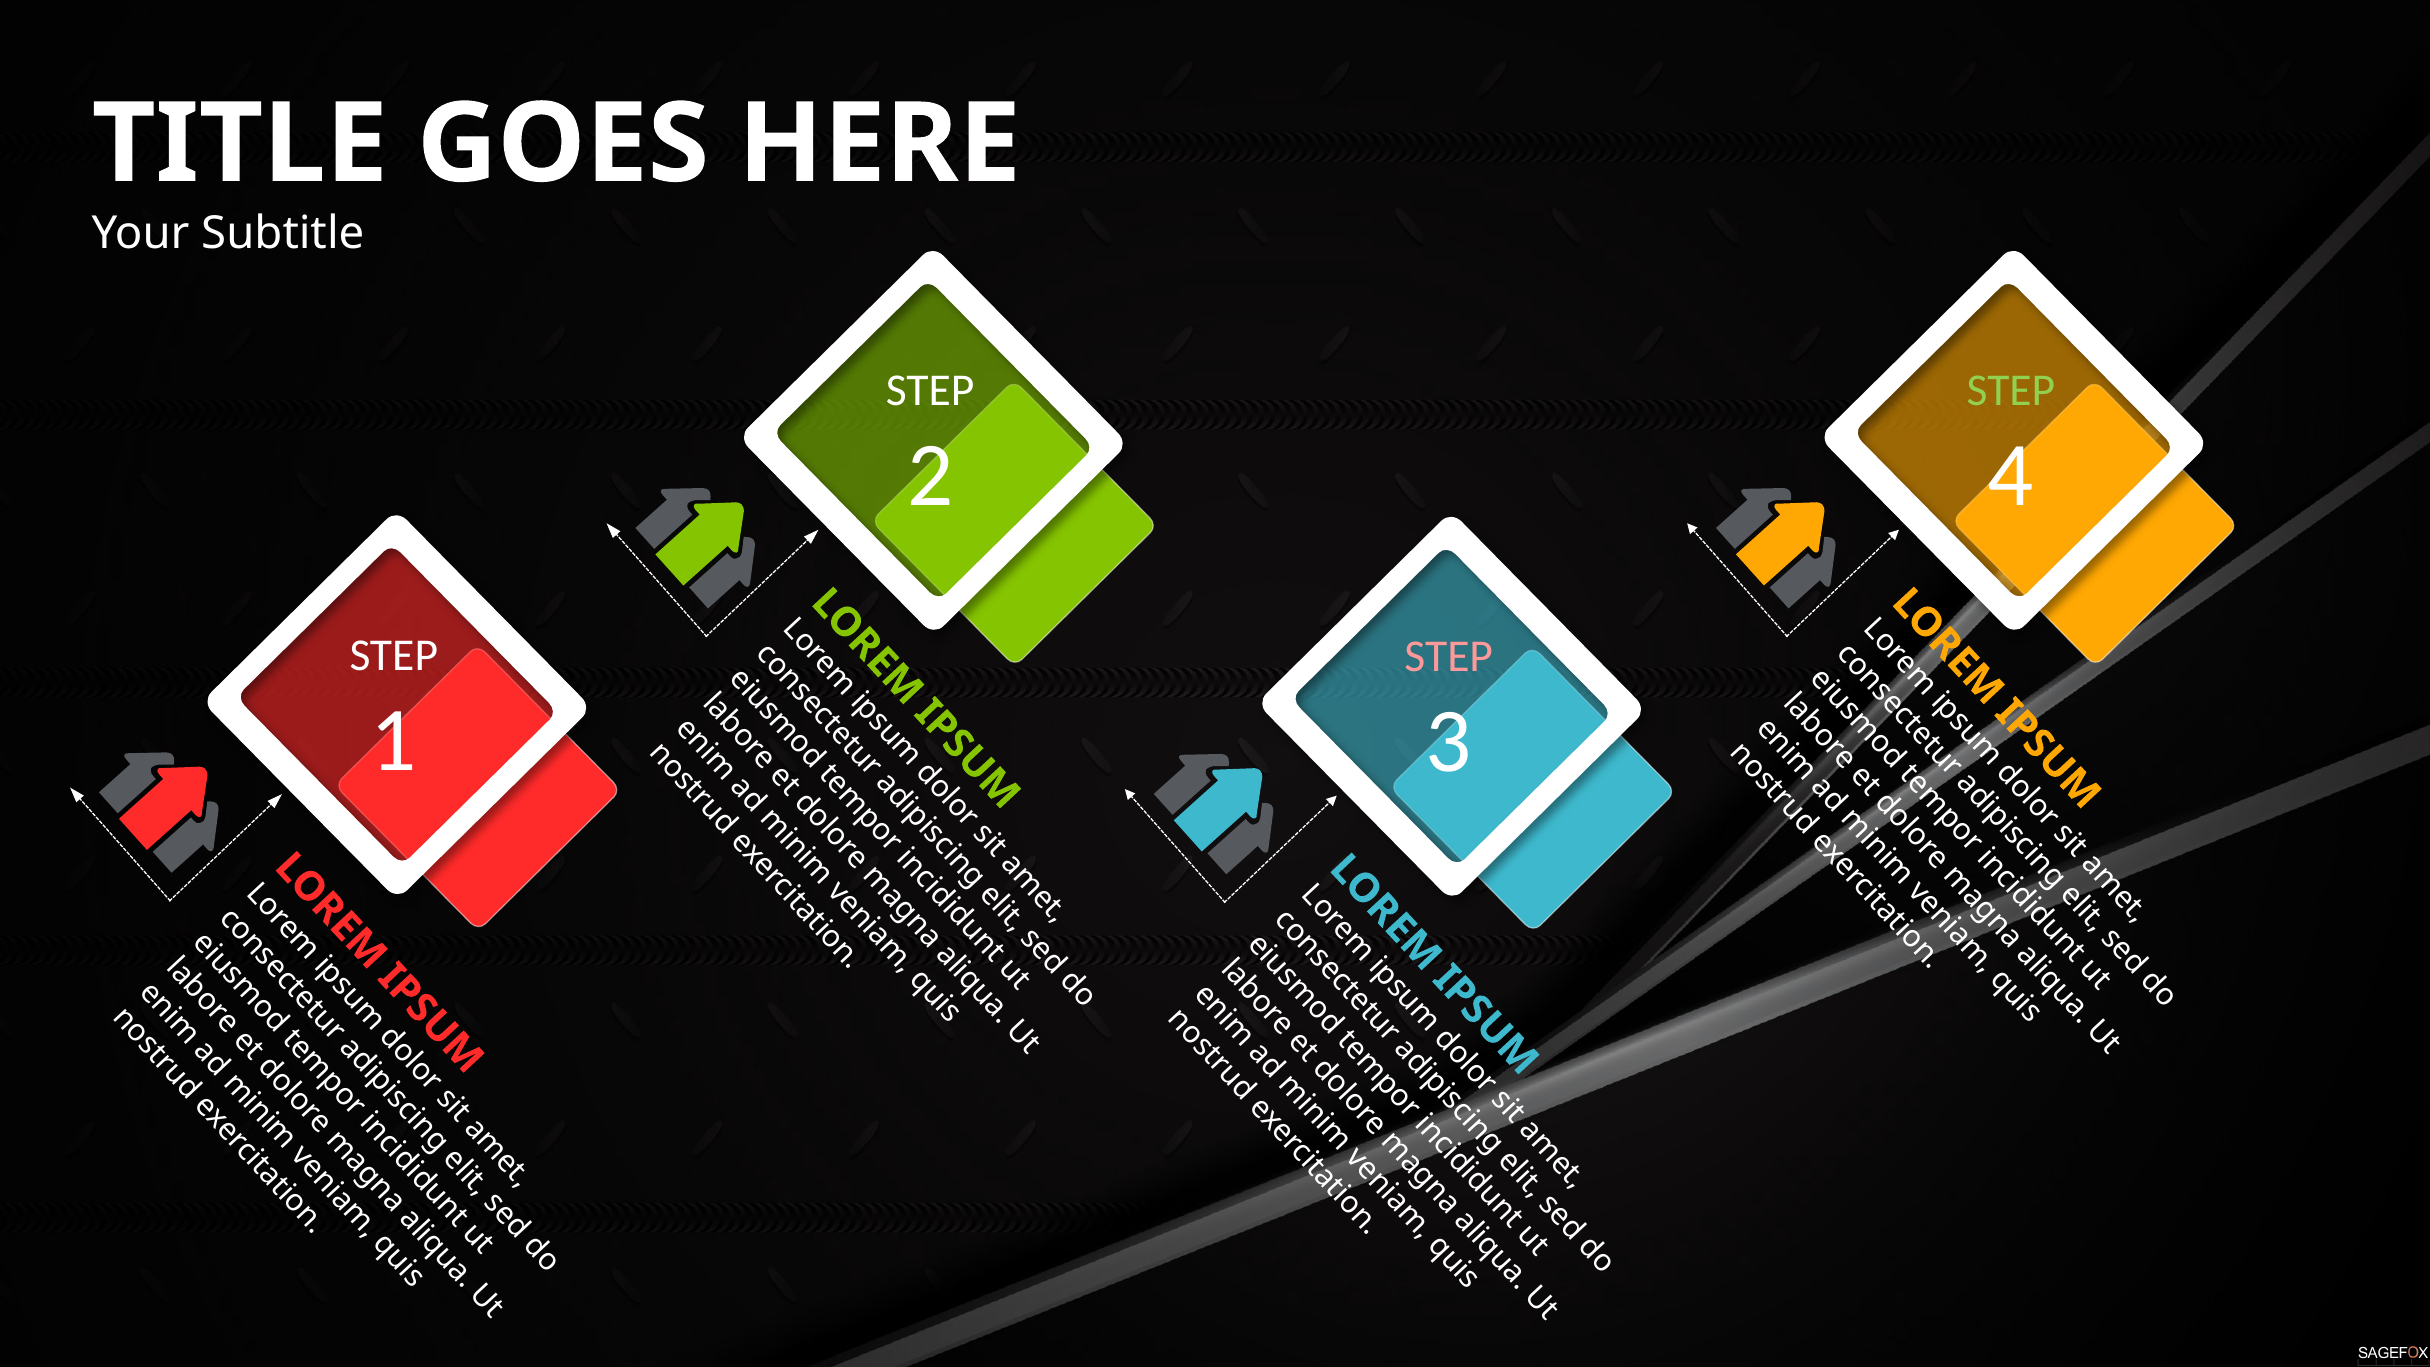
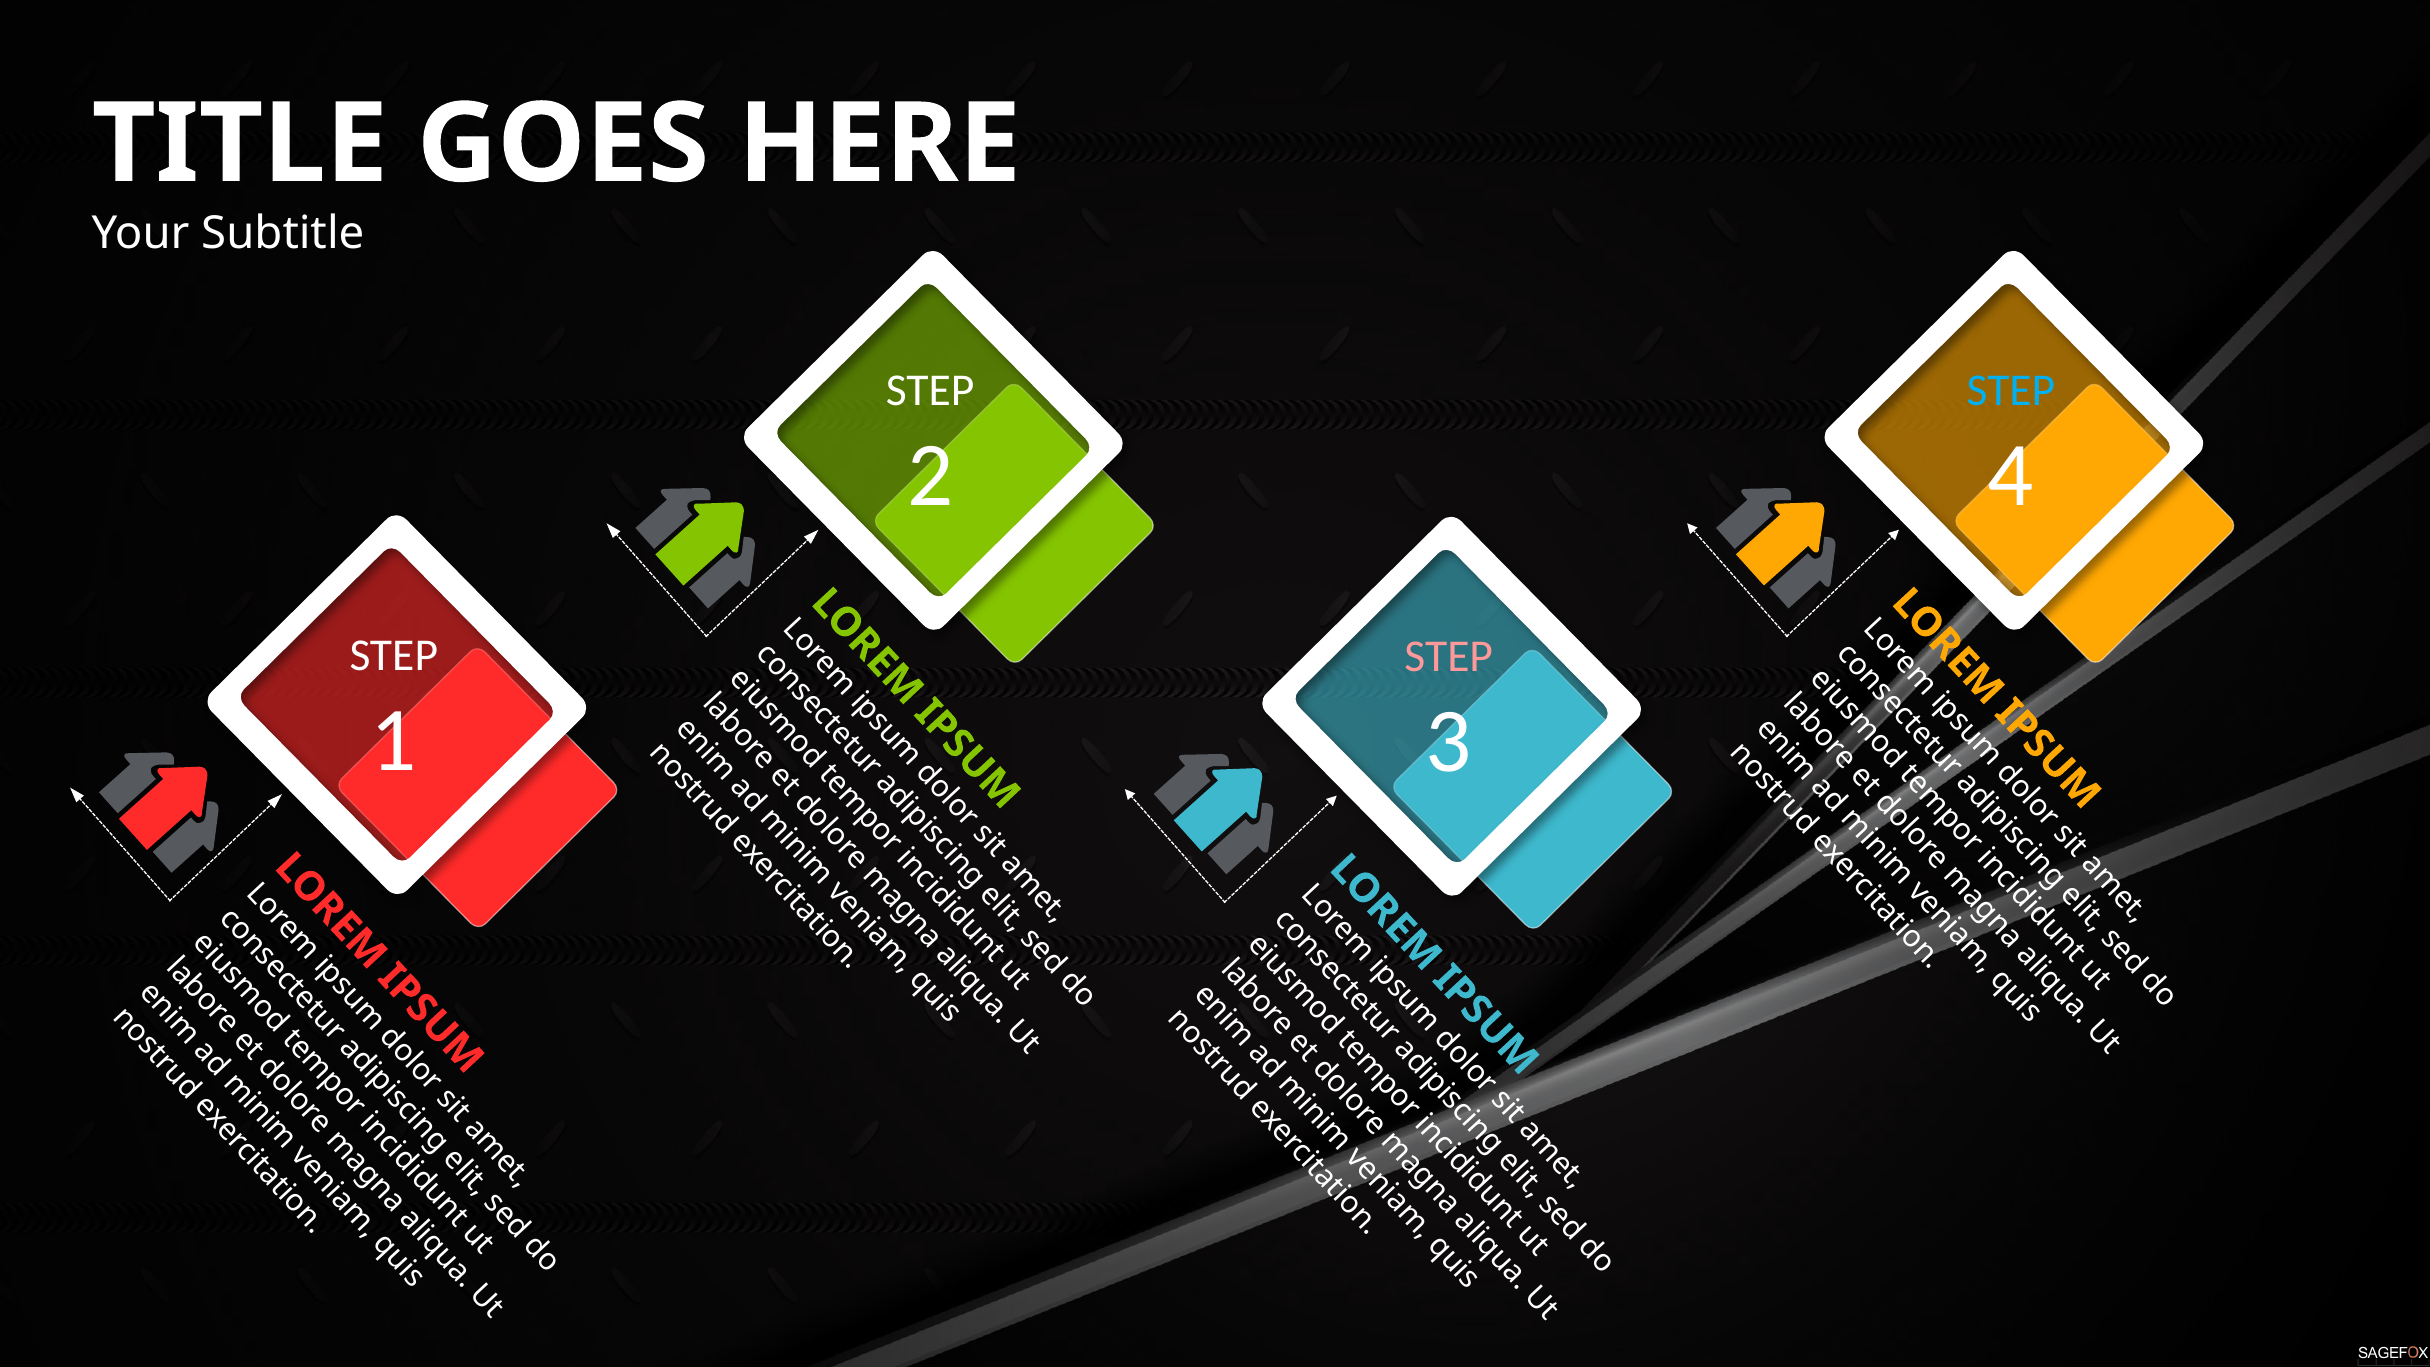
STEP at (2011, 391) colour: light green -> light blue
